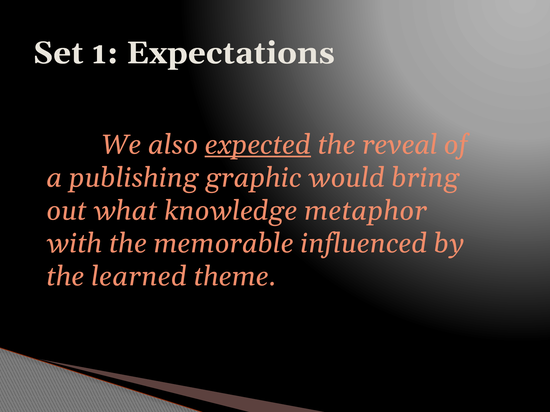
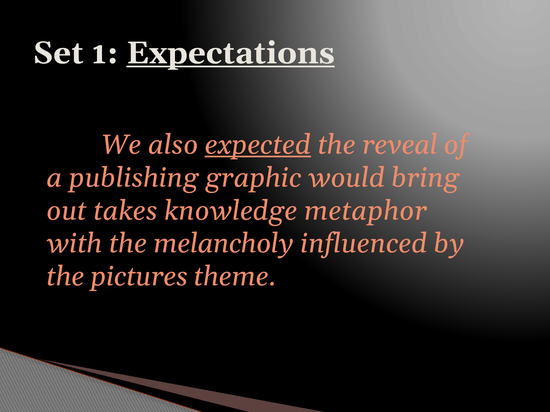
Expectations underline: none -> present
what: what -> takes
memorable: memorable -> melancholy
learned: learned -> pictures
